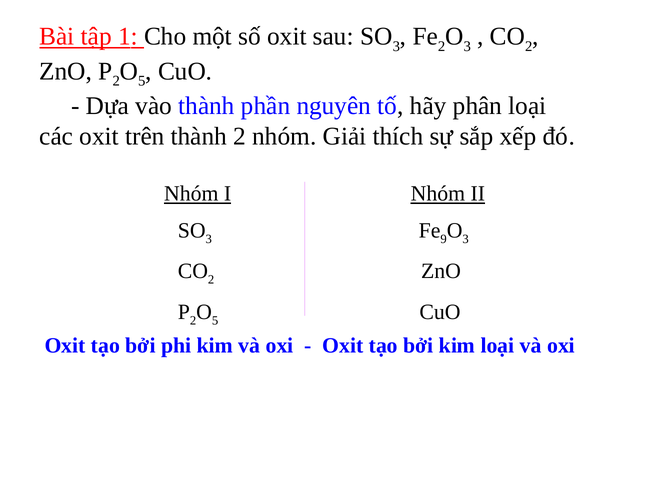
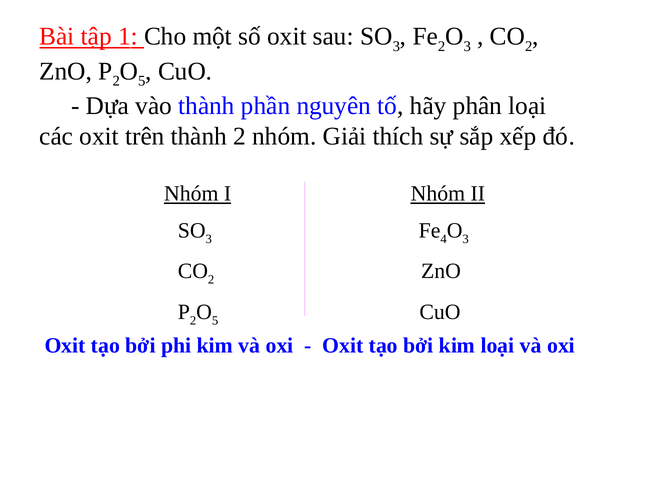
9: 9 -> 4
